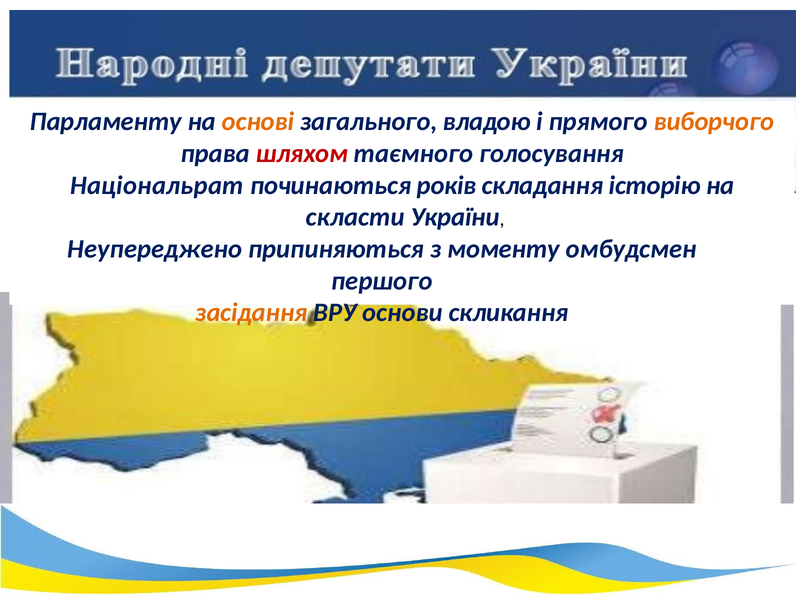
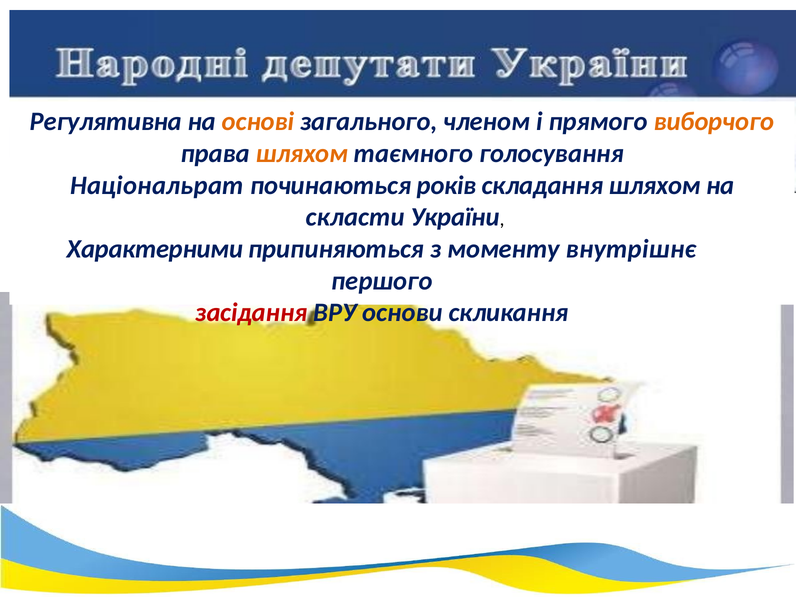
Парламенту: Парламенту -> Регулятивна
владою: владою -> членом
шляхом at (302, 154) colour: red -> orange
складання історію: історію -> шляхом
Неупереджено: Неупереджено -> Характерними
омбудсмен: омбудсмен -> внутрішнє
засідання colour: orange -> red
